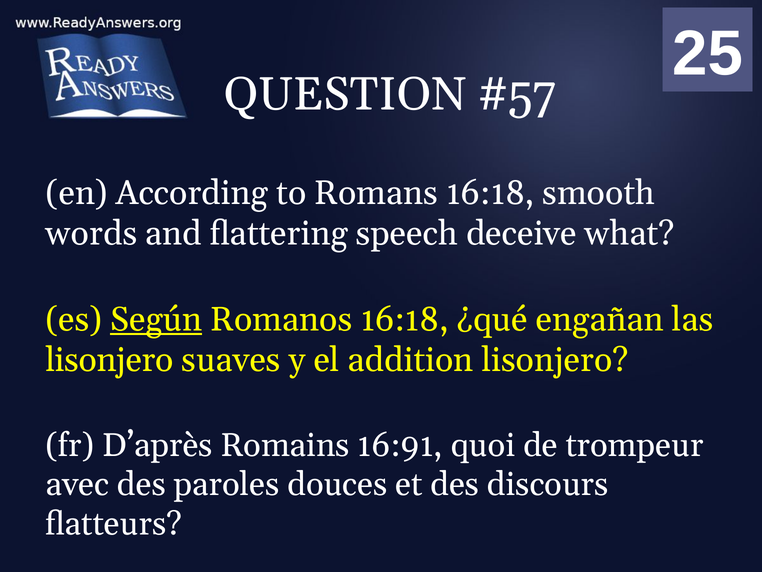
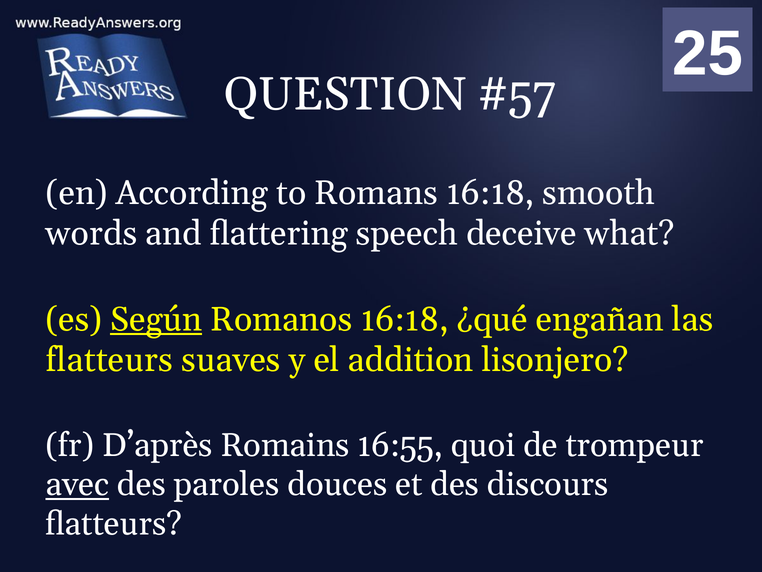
lisonjero at (110, 360): lisonjero -> flatteurs
16:91: 16:91 -> 16:55
avec underline: none -> present
